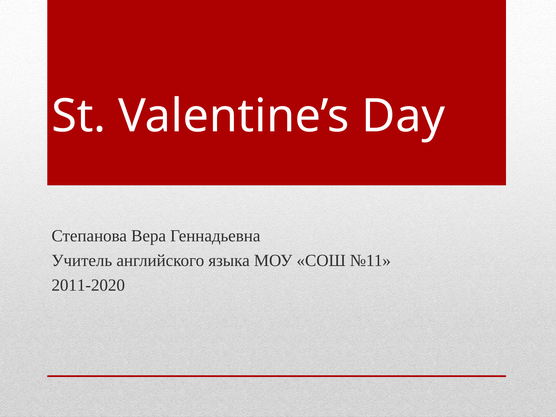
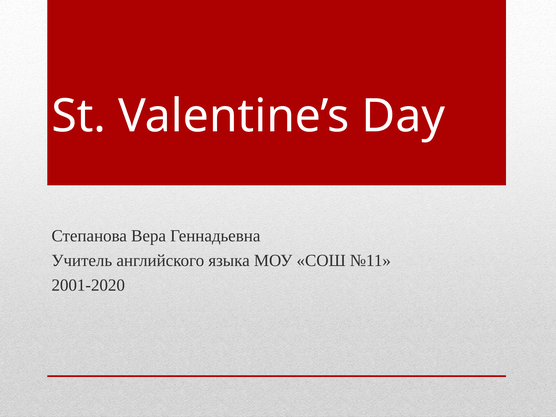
2011-2020: 2011-2020 -> 2001-2020
